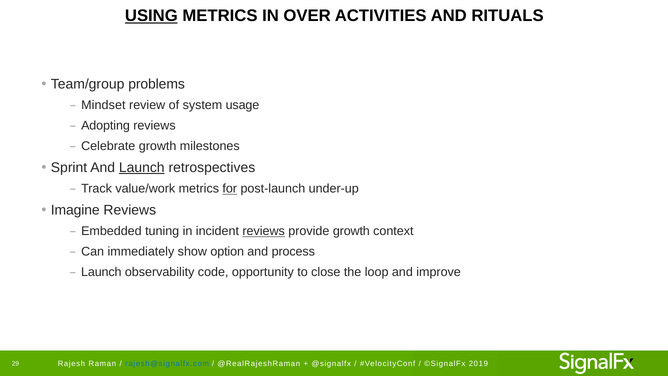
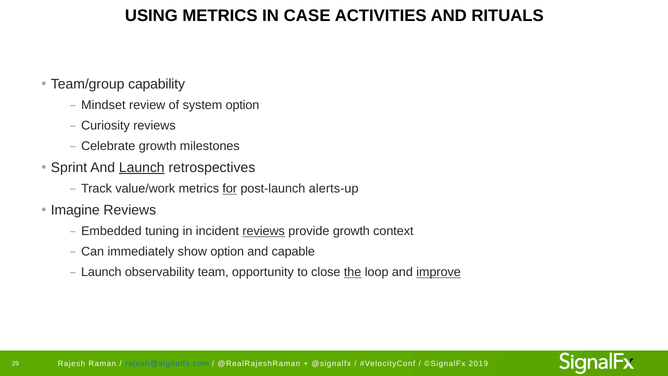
USING underline: present -> none
OVER: OVER -> CASE
problems: problems -> capability
system usage: usage -> option
Adopting: Adopting -> Curiosity
under-up: under-up -> alerts-up
process: process -> capable
code: code -> team
the underline: none -> present
improve underline: none -> present
